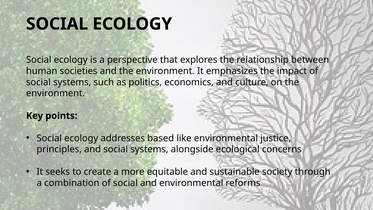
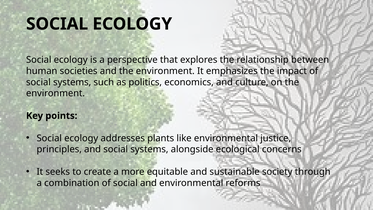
based: based -> plants
